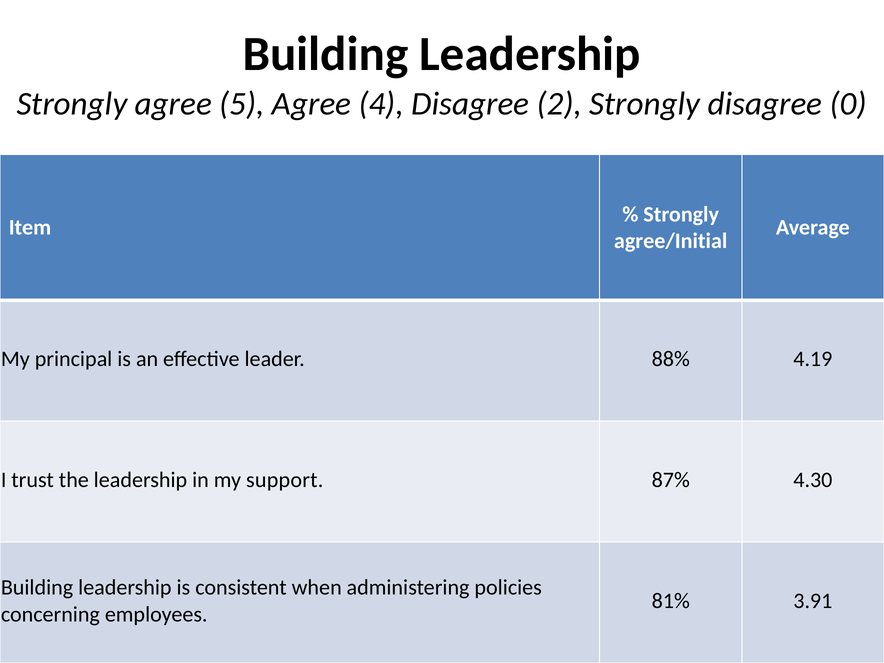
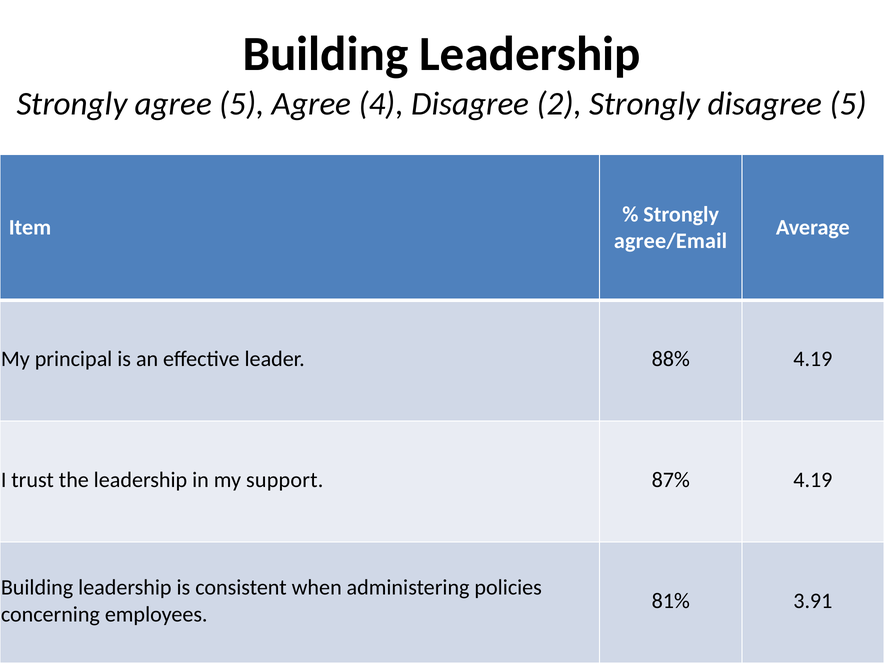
disagree 0: 0 -> 5
agree/Initial: agree/Initial -> agree/Email
87% 4.30: 4.30 -> 4.19
